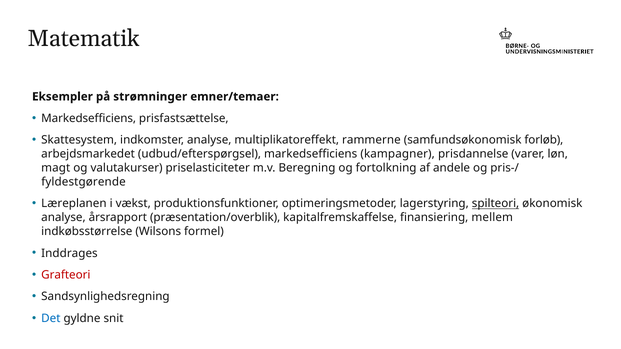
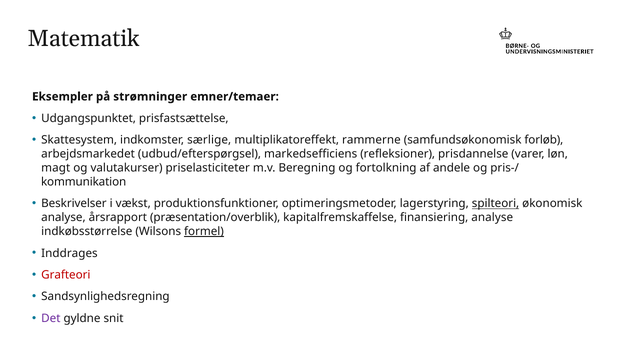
Markedsefficiens at (89, 118): Markedsefficiens -> Udgangspunktet
indkomster analyse: analyse -> særlige
kampagner: kampagner -> refleksioner
fyldestgørende: fyldestgørende -> kommunikation
Læreplanen: Læreplanen -> Beskrivelser
finansiering mellem: mellem -> analyse
formel underline: none -> present
Det colour: blue -> purple
